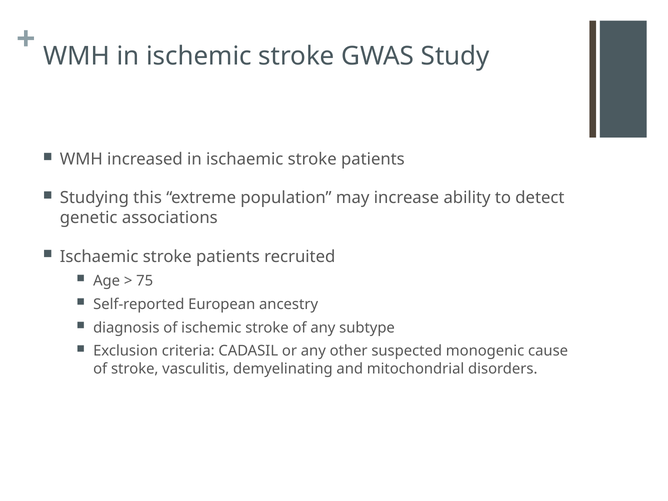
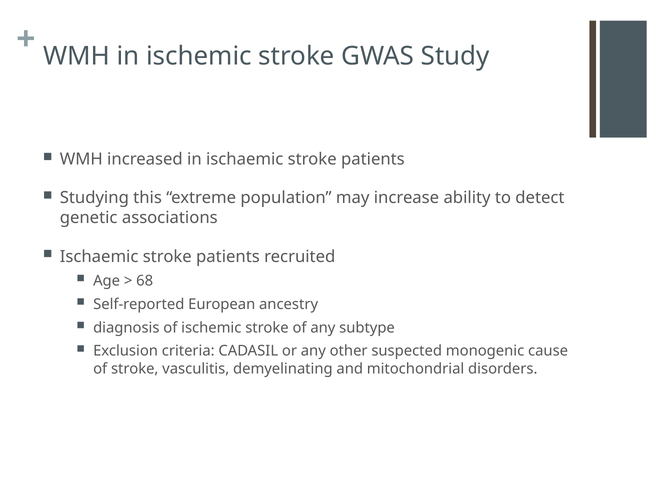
75: 75 -> 68
